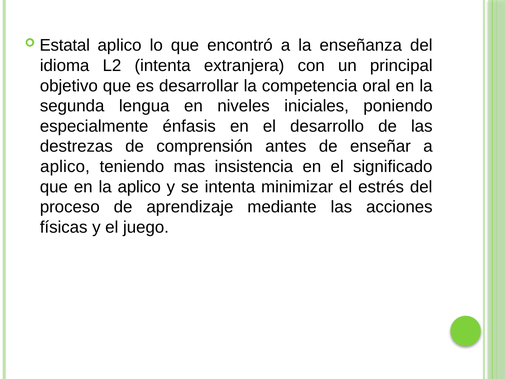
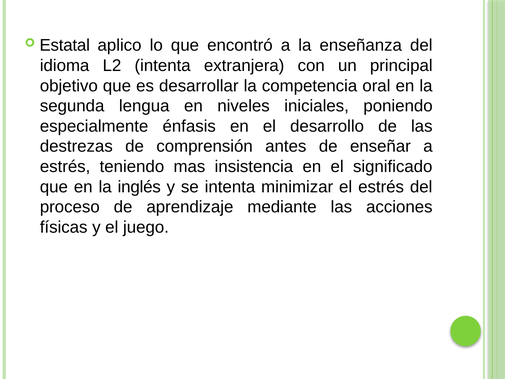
aplico at (65, 167): aplico -> estrés
la aplico: aplico -> inglés
